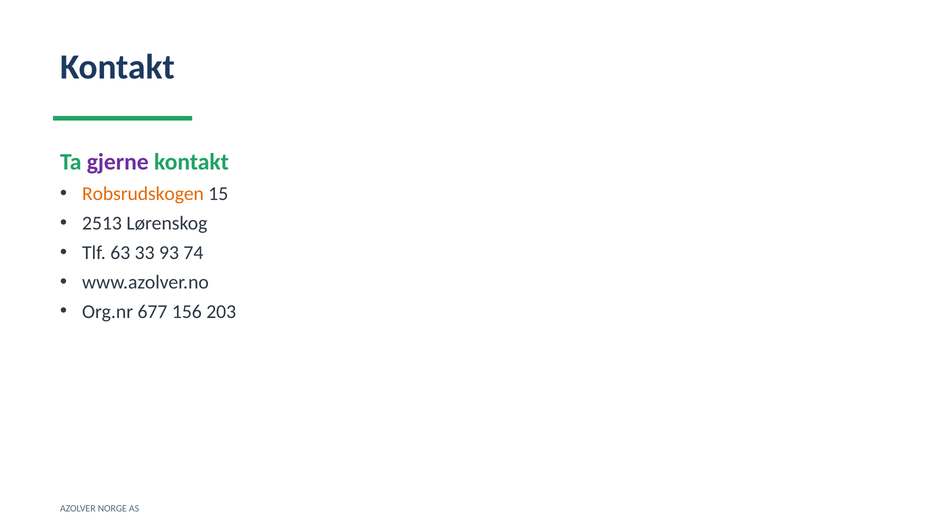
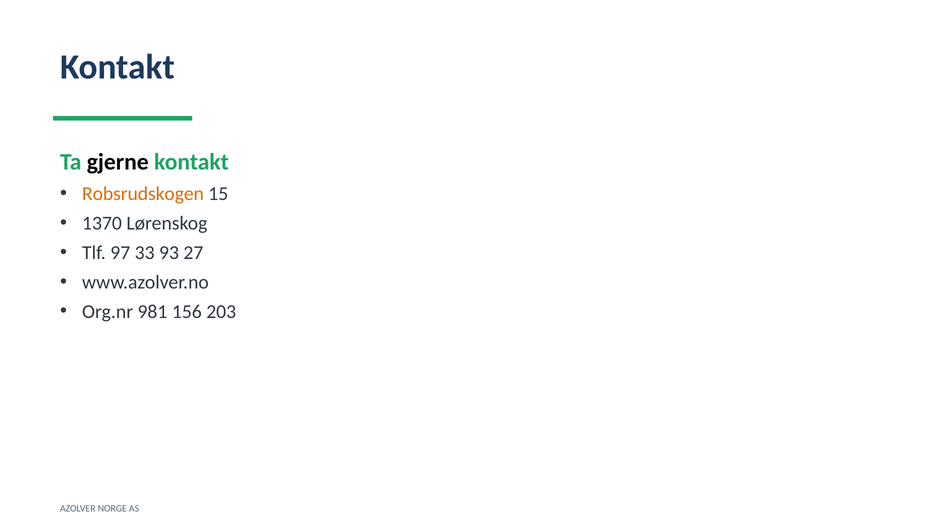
gjerne colour: purple -> black
2513: 2513 -> 1370
63: 63 -> 97
74: 74 -> 27
677: 677 -> 981
